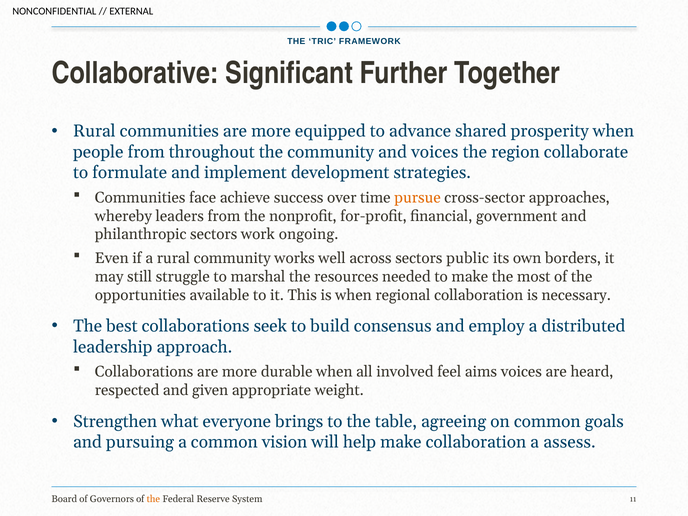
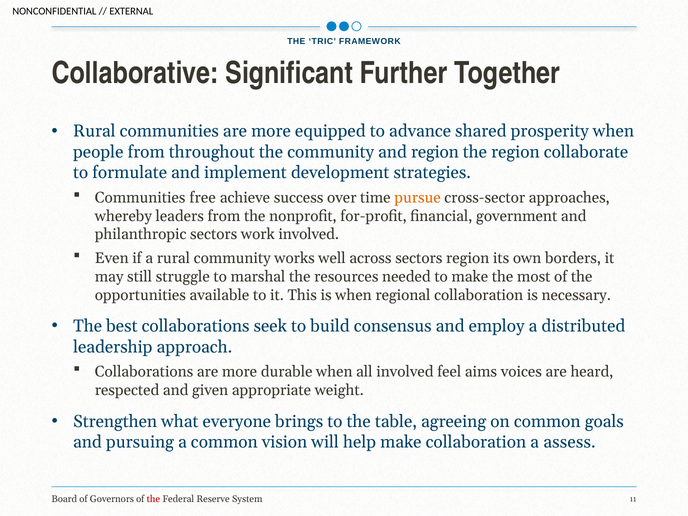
and voices: voices -> region
face: face -> free
work ongoing: ongoing -> involved
sectors public: public -> region
the at (153, 499) colour: orange -> red
